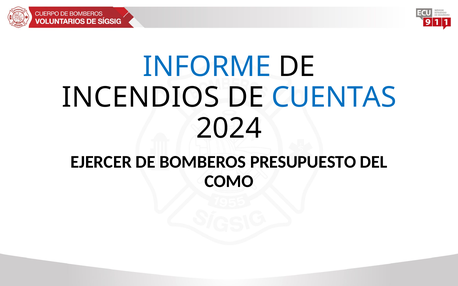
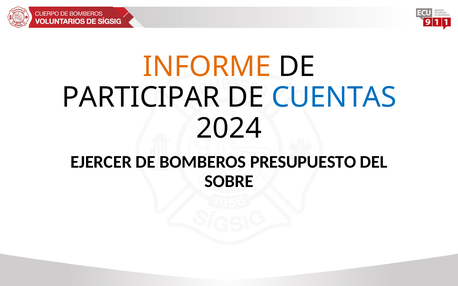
INFORME colour: blue -> orange
INCENDIOS: INCENDIOS -> PARTICIPAR
COMO: COMO -> SOBRE
